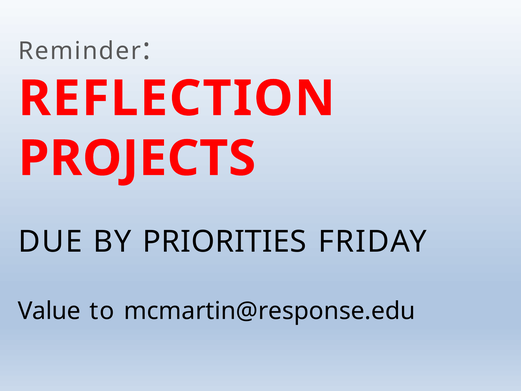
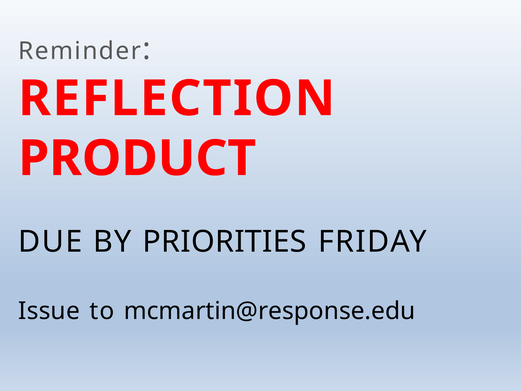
PROJECTS: PROJECTS -> PRODUCT
Value: Value -> Issue
